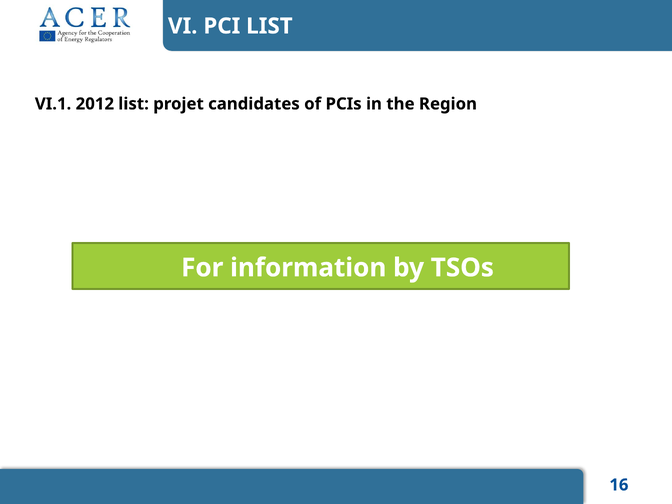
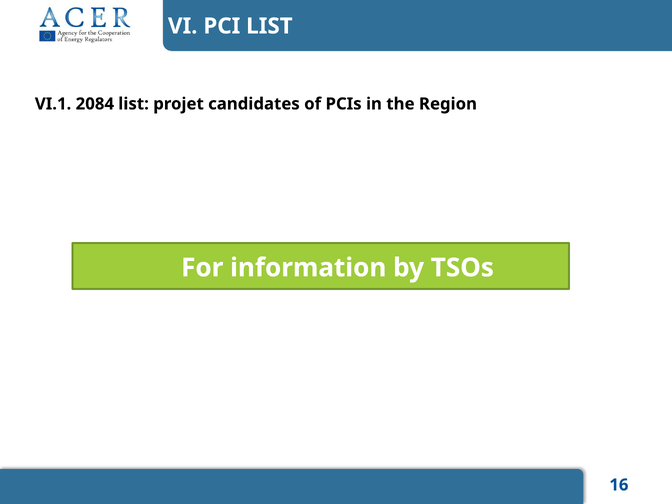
2012: 2012 -> 2084
